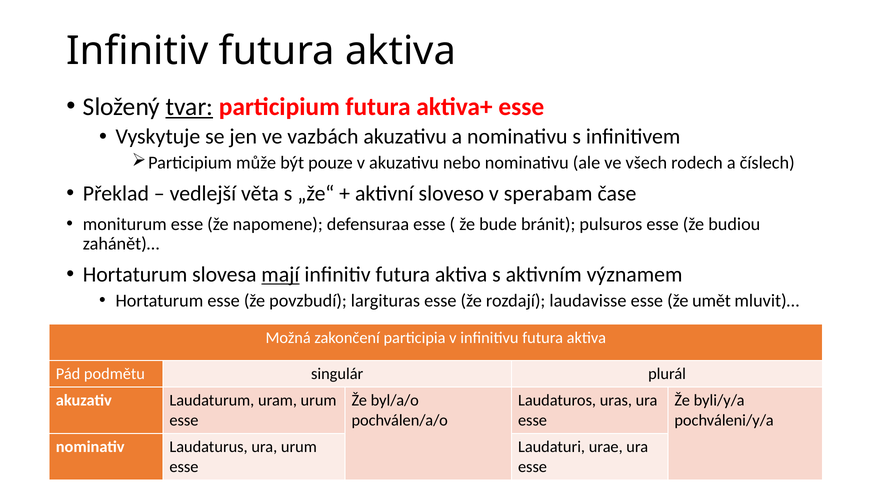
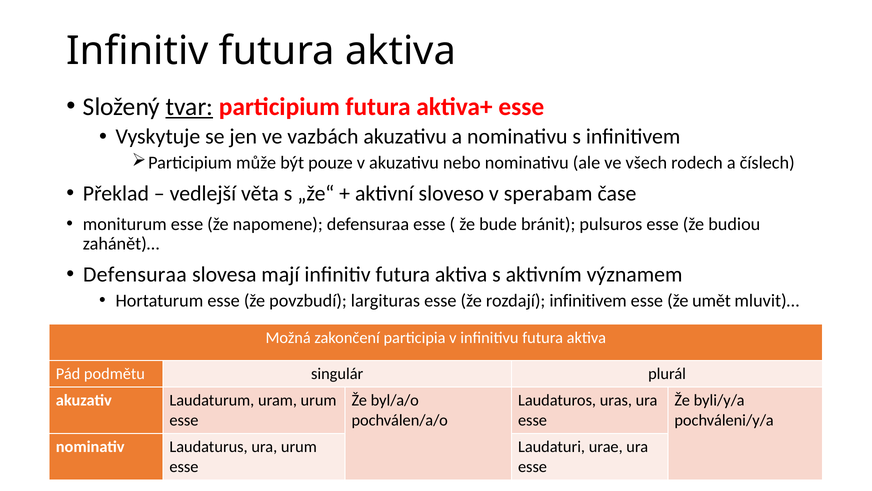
Hortaturum at (135, 274): Hortaturum -> Defensuraa
mají underline: present -> none
rozdají laudavisse: laudavisse -> infinitivem
